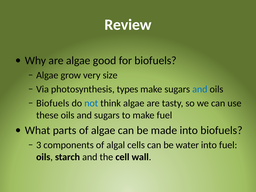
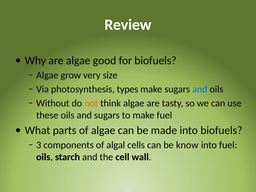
Biofuels at (53, 103): Biofuels -> Without
not colour: blue -> orange
water: water -> know
